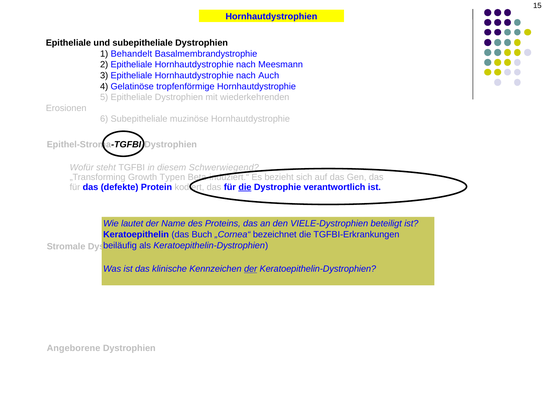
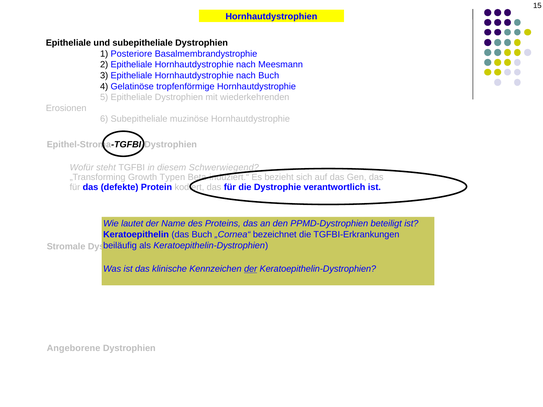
Behandelt: Behandelt -> Posteriore
nach Auch: Auch -> Buch
die at (245, 187) underline: present -> none
VIELE-Dystrophien: VIELE-Dystrophien -> PPMD-Dystrophien
